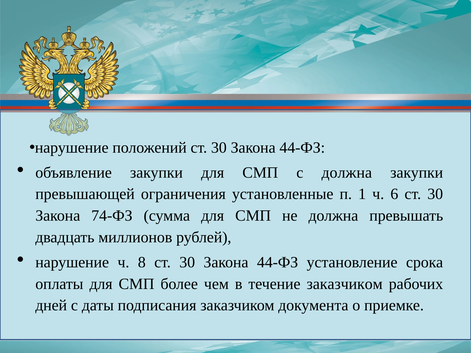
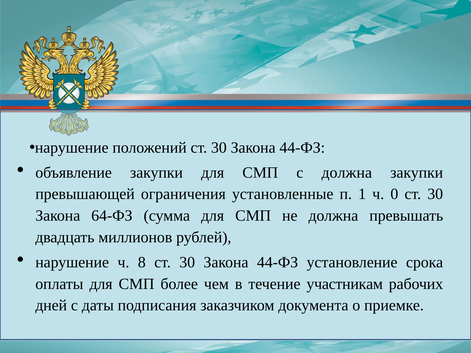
6: 6 -> 0
74-ФЗ: 74-ФЗ -> 64-ФЗ
течение заказчиком: заказчиком -> участникам
